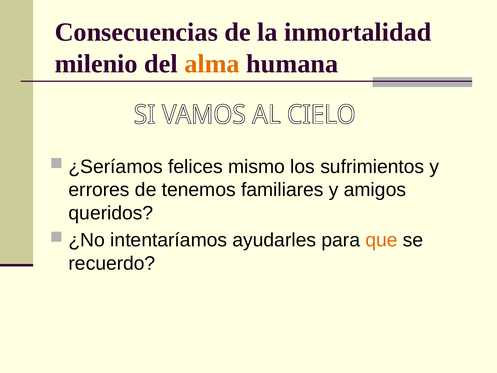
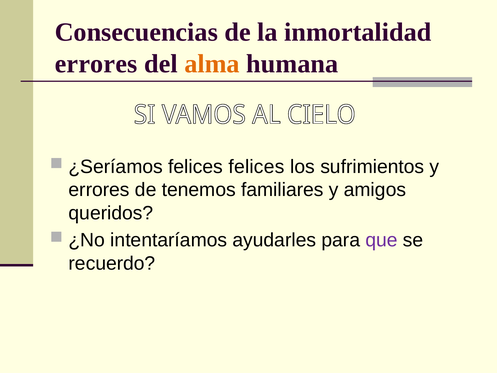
milenio at (96, 64): milenio -> errores
felices mismo: mismo -> felices
que colour: orange -> purple
